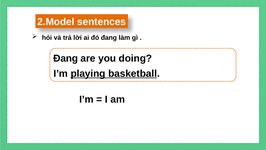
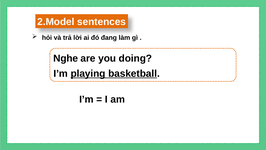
Đang at (66, 58): Đang -> Nghe
